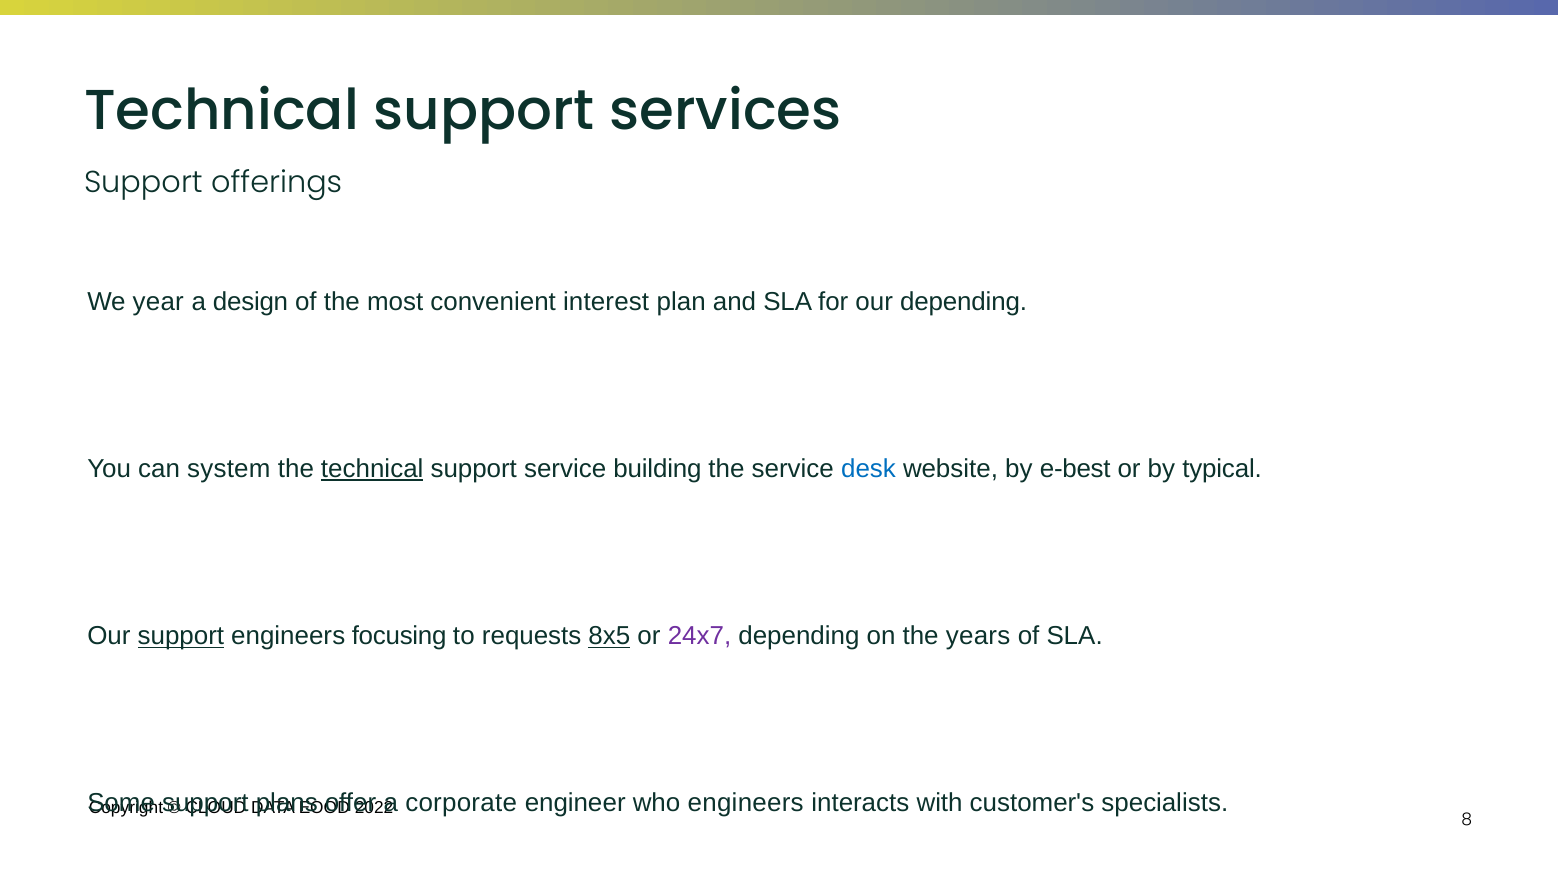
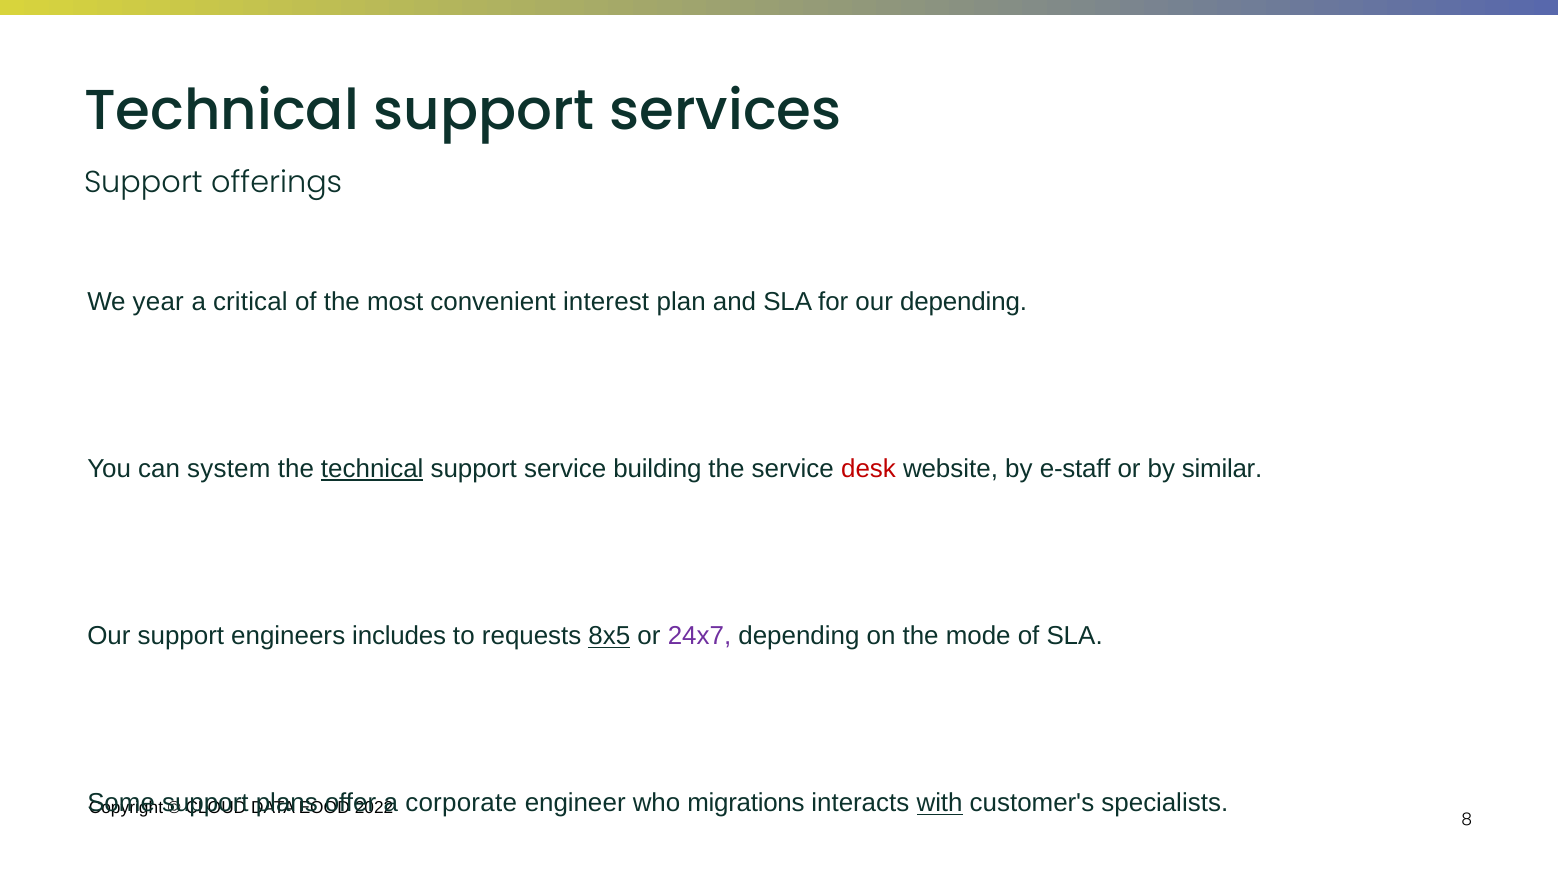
design: design -> critical
desk colour: blue -> red
e-best: e-best -> e-staff
typical: typical -> similar
support at (181, 636) underline: present -> none
focusing: focusing -> includes
years: years -> mode
who engineers: engineers -> migrations
with underline: none -> present
